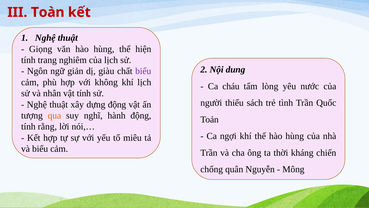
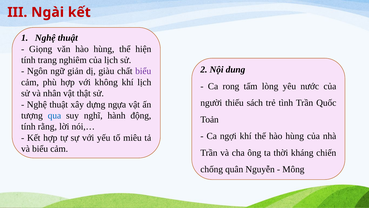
Toàn: Toàn -> Ngài
cháu: cháu -> rong
vật tính: tính -> thật
dựng động: động -> ngựa
qua colour: orange -> blue
